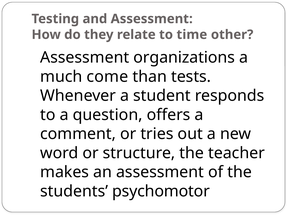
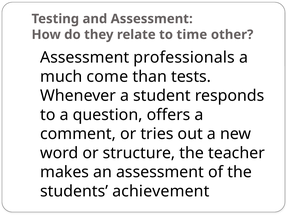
organizations: organizations -> professionals
psychomotor: psychomotor -> achievement
